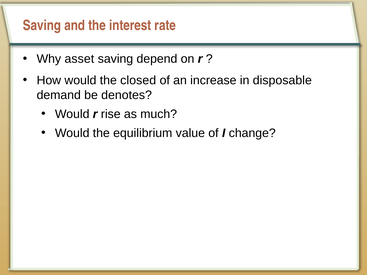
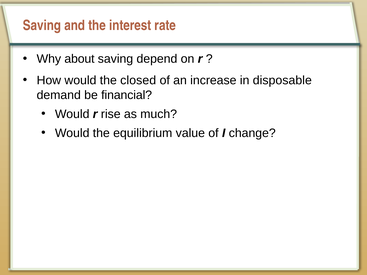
asset: asset -> about
denotes: denotes -> financial
